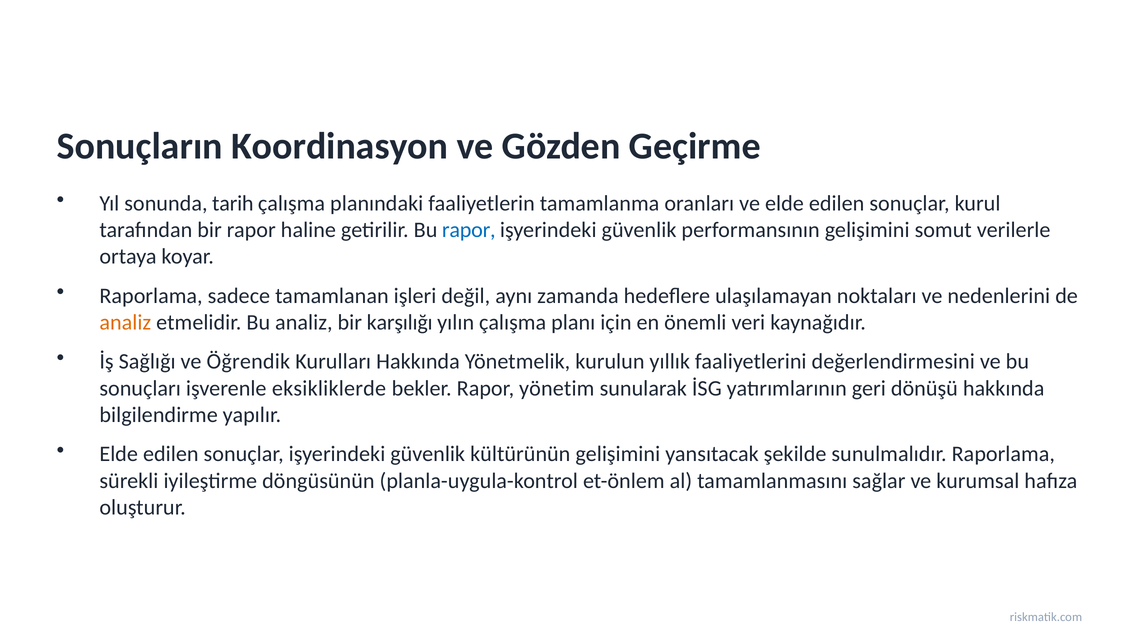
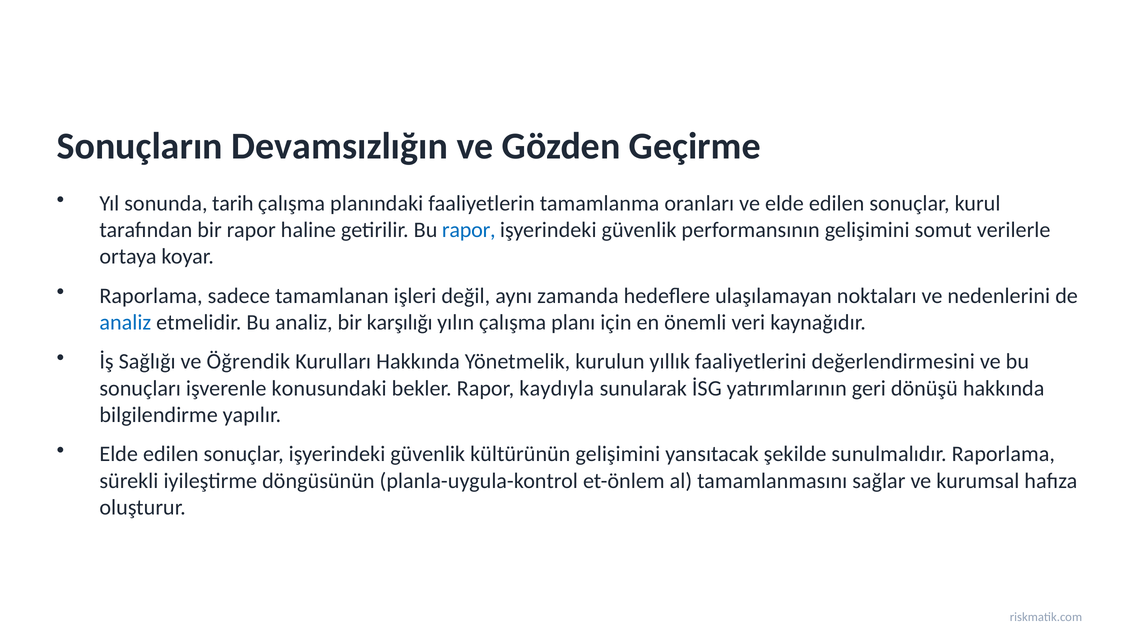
Koordinasyon: Koordinasyon -> Devamsızlığın
analiz at (125, 323) colour: orange -> blue
eksikliklerde: eksikliklerde -> konusundaki
yönetim: yönetim -> kaydıyla
